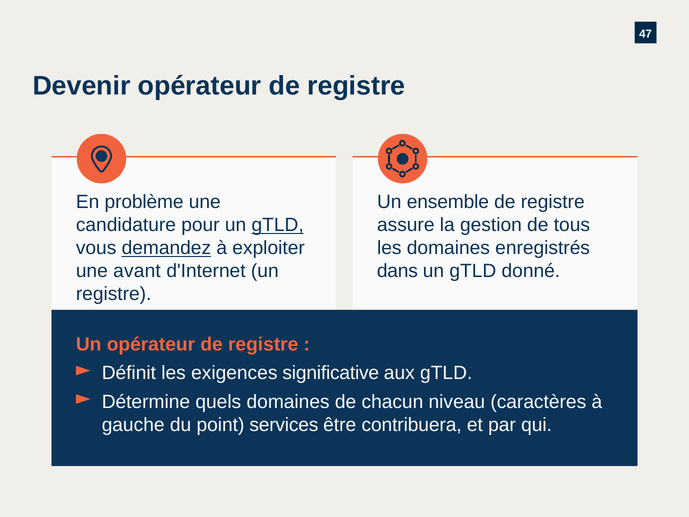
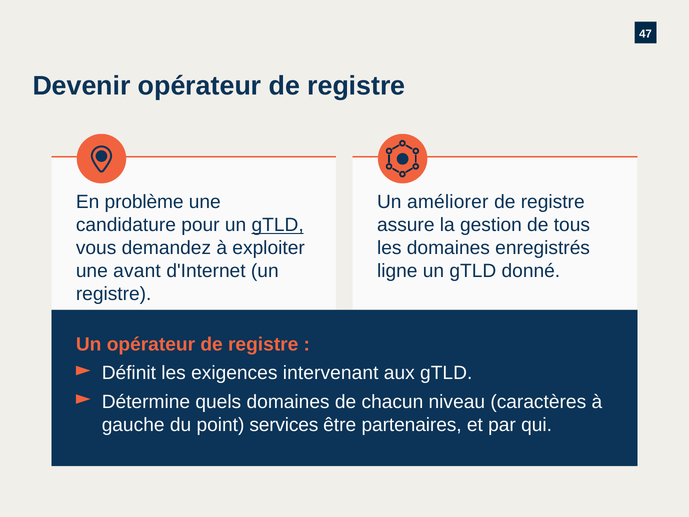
ensemble: ensemble -> améliorer
demandez underline: present -> none
dans: dans -> ligne
significative: significative -> intervenant
contribuera: contribuera -> partenaires
